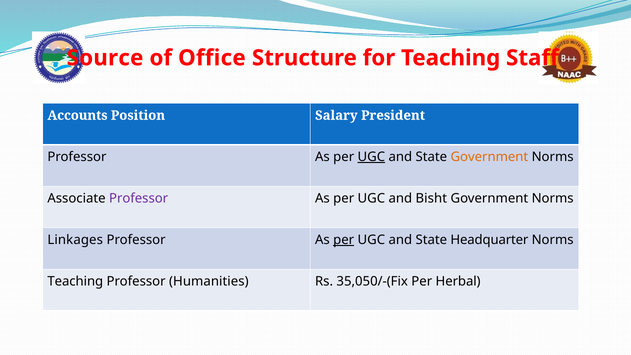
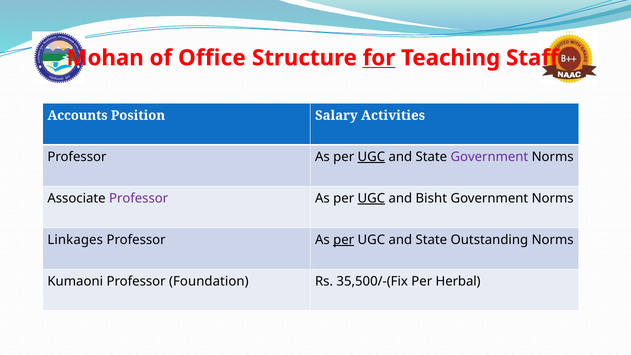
Source: Source -> Mohan
for underline: none -> present
President: President -> Activities
Government at (489, 157) colour: orange -> purple
UGC at (371, 198) underline: none -> present
Headquarter: Headquarter -> Outstanding
Teaching at (75, 281): Teaching -> Kumaoni
Humanities: Humanities -> Foundation
35,050/-(Fix: 35,050/-(Fix -> 35,500/-(Fix
